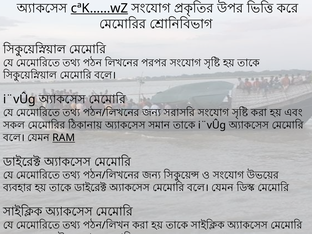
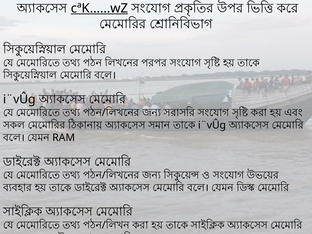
RAM underline: present -> none
